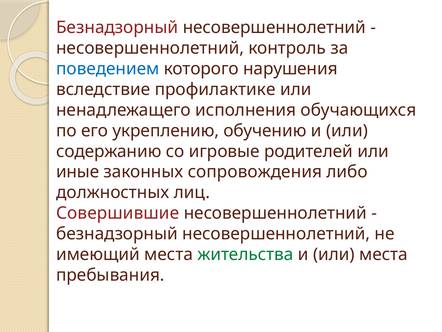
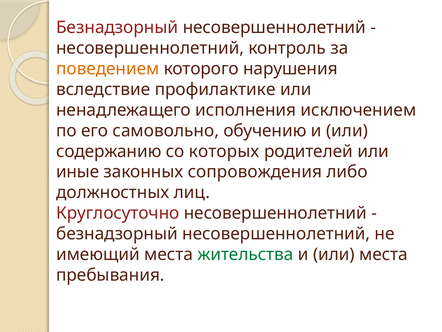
поведением colour: blue -> orange
обучающихся: обучающихся -> исключением
укреплению: укреплению -> самовольно
игровые: игровые -> которых
Совершившие: Совершившие -> Круглосуточно
